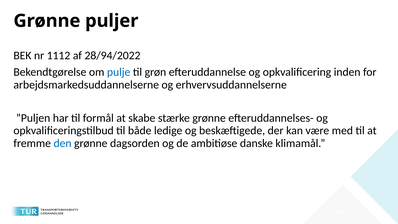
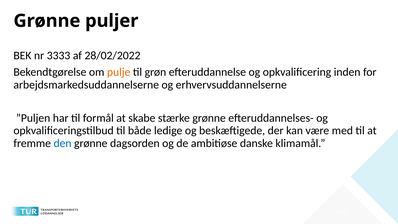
1112: 1112 -> 3333
28/94/2022: 28/94/2022 -> 28/02/2022
pulje colour: blue -> orange
